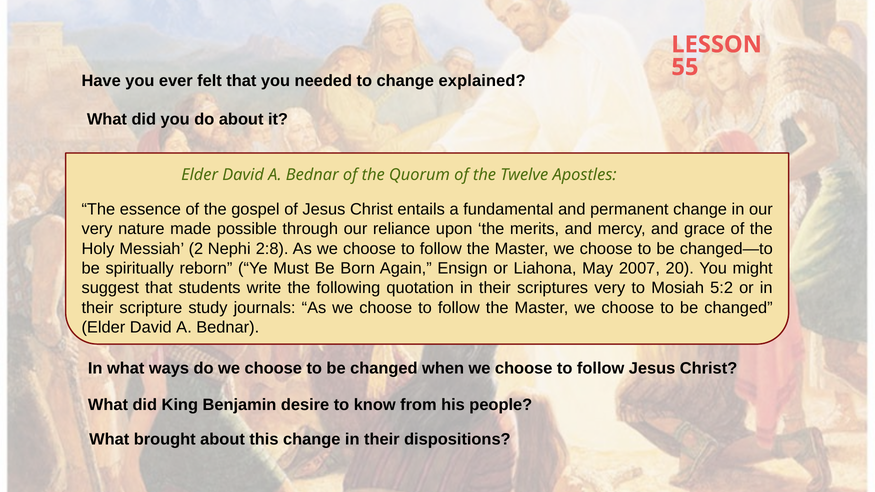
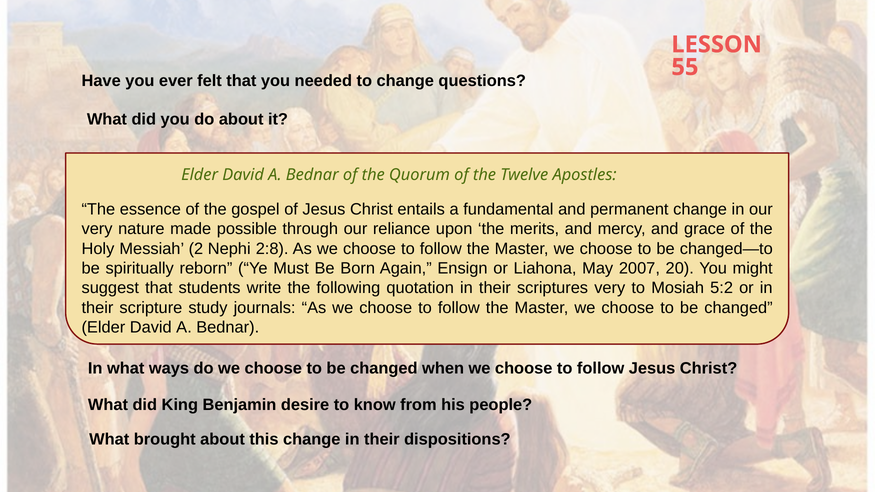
explained: explained -> questions
